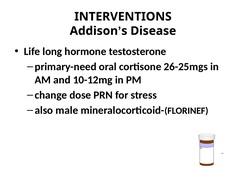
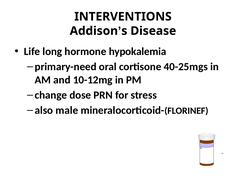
testosterone: testosterone -> hypokalemia
26-25mgs: 26-25mgs -> 40-25mgs
